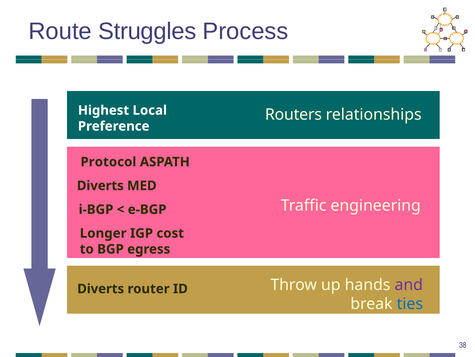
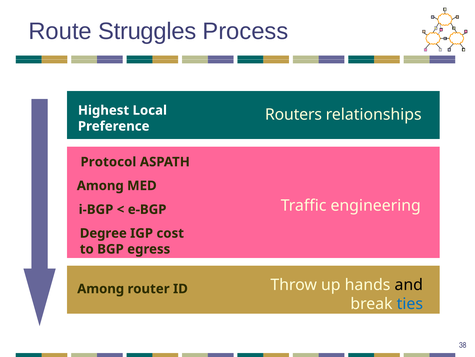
Diverts at (100, 185): Diverts -> Among
Longer: Longer -> Degree
and colour: purple -> black
Diverts at (101, 288): Diverts -> Among
